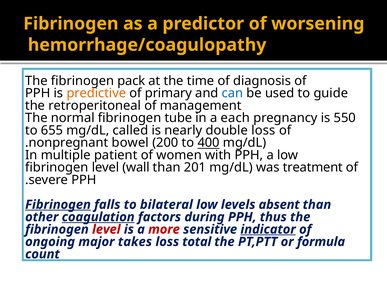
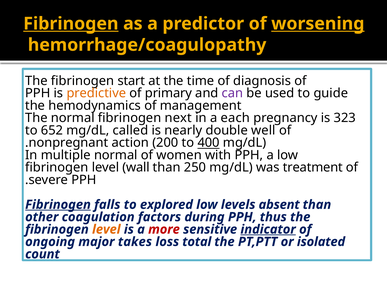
Fibrinogen at (71, 24) underline: none -> present
worsening underline: none -> present
pack: pack -> start
can colour: blue -> purple
retroperitoneal: retroperitoneal -> hemodynamics
tube: tube -> next
550: 550 -> 323
655: 655 -> 652
double loss: loss -> well
bowel: bowel -> action
multiple patient: patient -> normal
201: 201 -> 250
bilateral: bilateral -> explored
coagulation underline: present -> none
level at (106, 230) colour: red -> orange
formula: formula -> isolated
